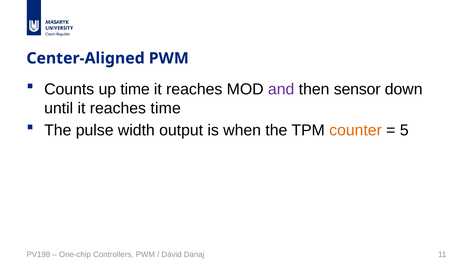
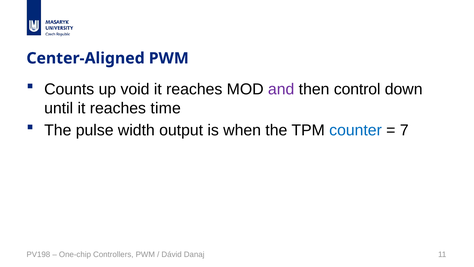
up time: time -> void
sensor: sensor -> control
counter colour: orange -> blue
5: 5 -> 7
